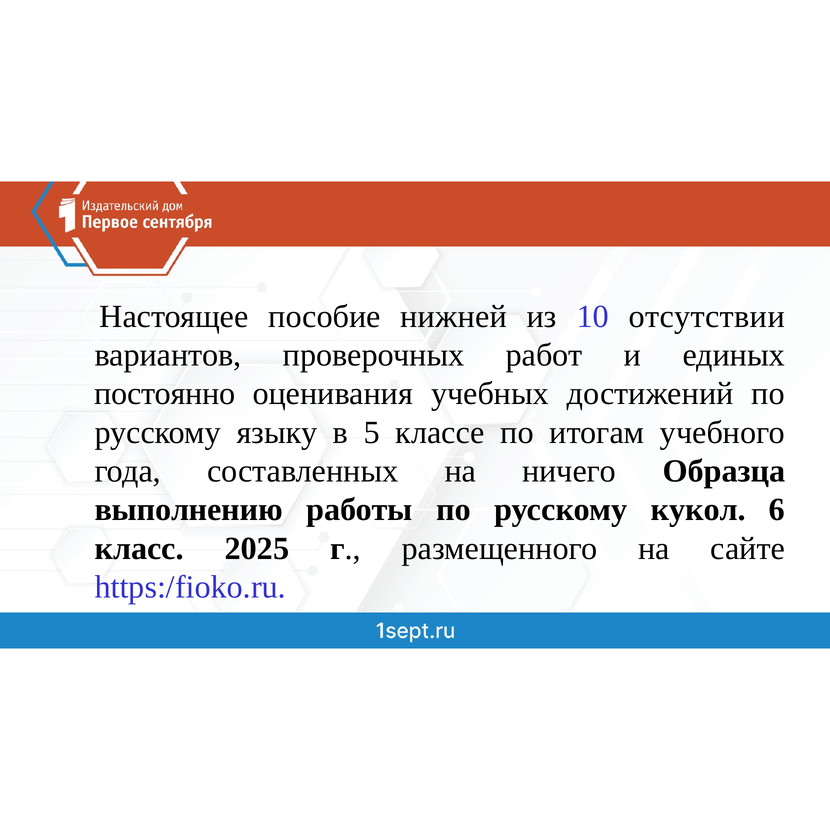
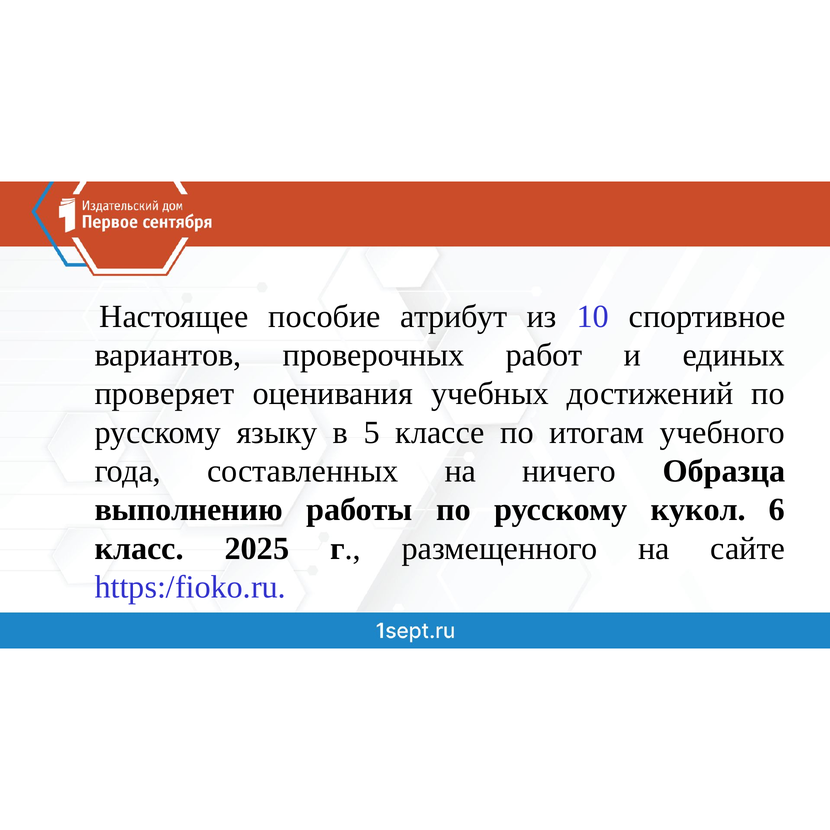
нижней: нижней -> атрибут
отсутствии: отсутствии -> спортивное
постоянно: постоянно -> проверяет
